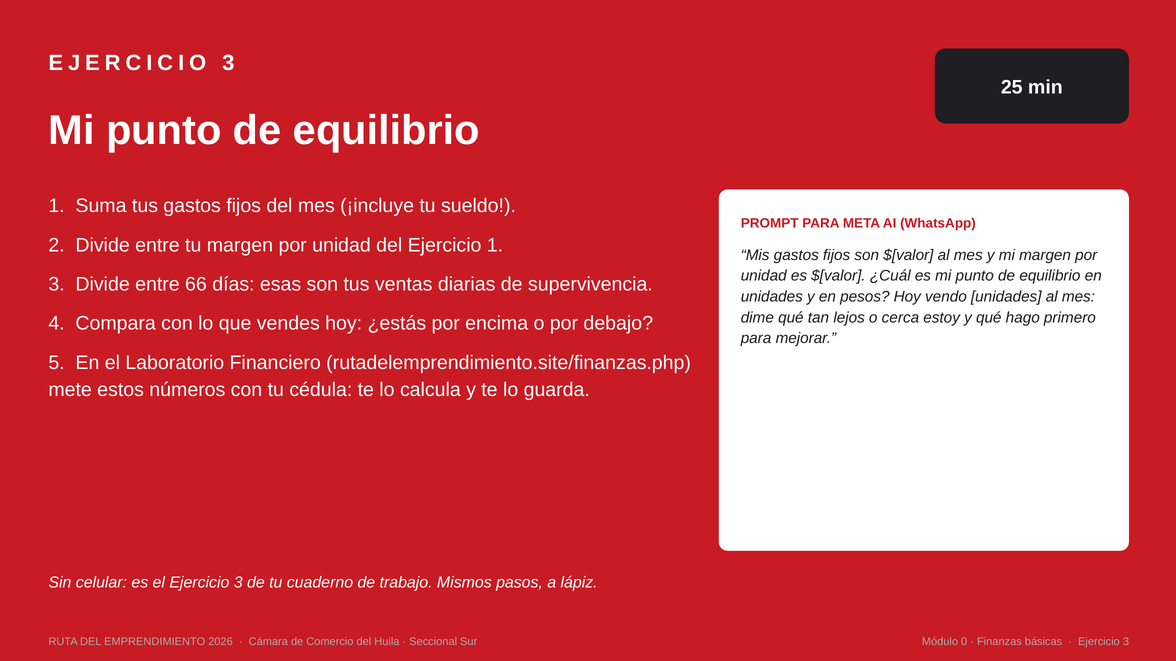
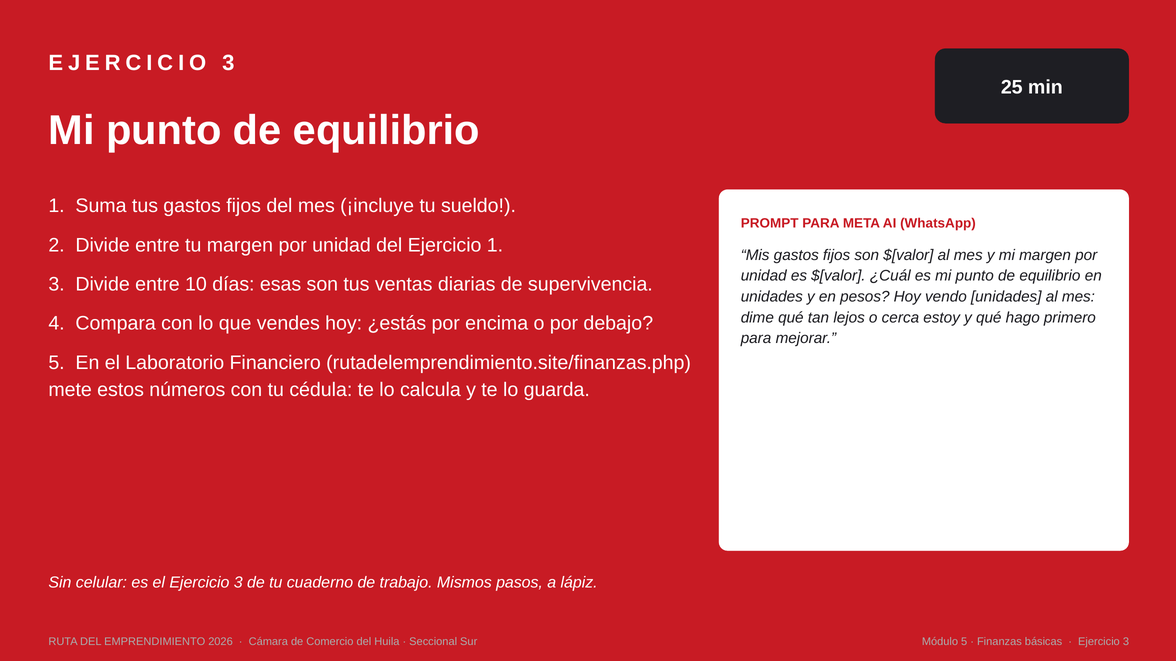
66: 66 -> 10
Módulo 0: 0 -> 5
